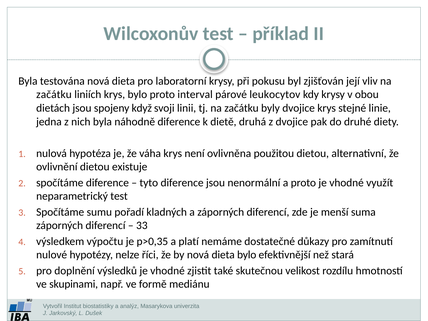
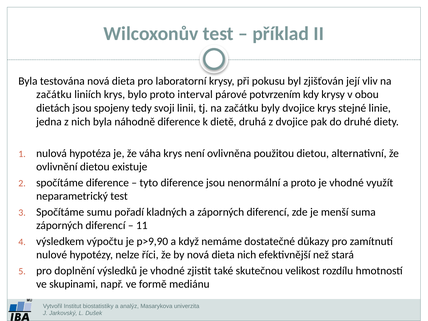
leukocytov: leukocytov -> potvrzením
když: když -> tedy
33: 33 -> 11
p>0,35: p>0,35 -> p>9,90
platí: platí -> když
dieta bylo: bylo -> nich
